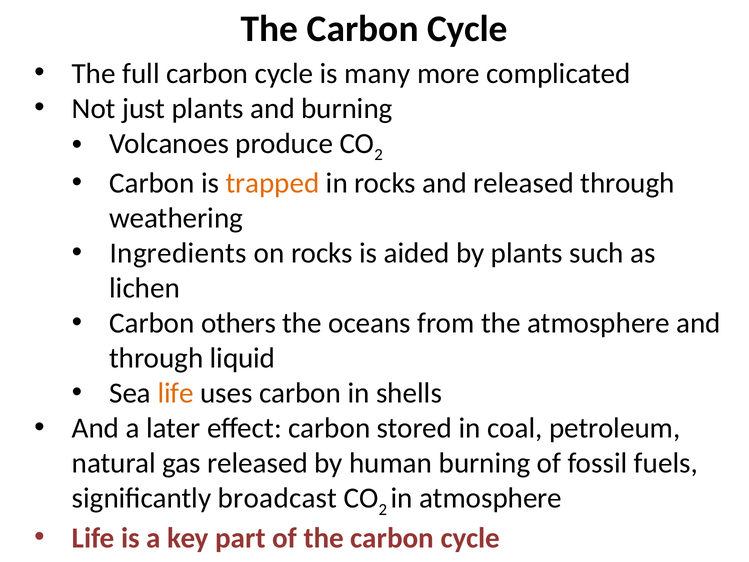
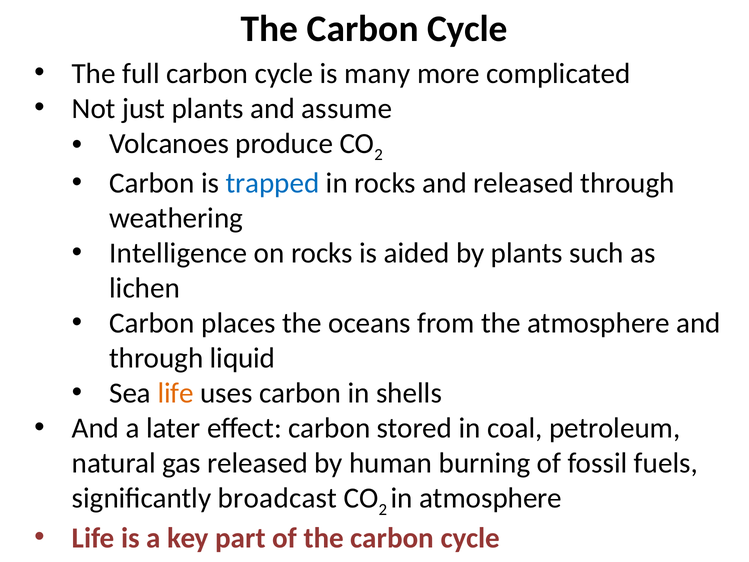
and burning: burning -> assume
trapped colour: orange -> blue
Ingredients: Ingredients -> Intelligence
others: others -> places
